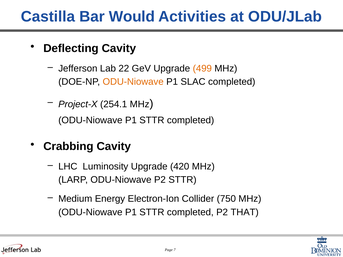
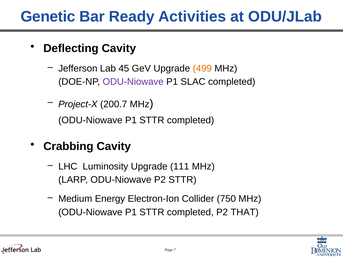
Castilla: Castilla -> Genetic
Would: Would -> Ready
22: 22 -> 45
ODU-Niowave at (133, 82) colour: orange -> purple
254.1: 254.1 -> 200.7
420: 420 -> 111
